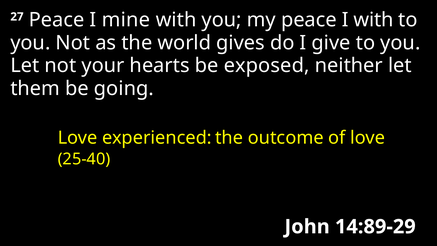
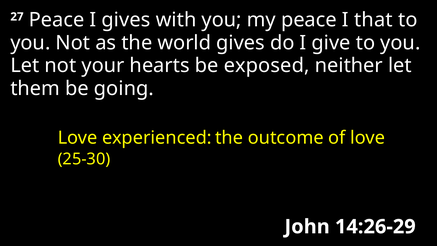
I mine: mine -> gives
I with: with -> that
25-40: 25-40 -> 25-30
14:89-29: 14:89-29 -> 14:26-29
